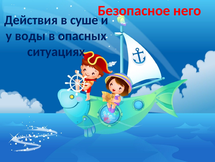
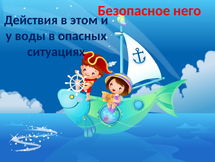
суше: суше -> этом
